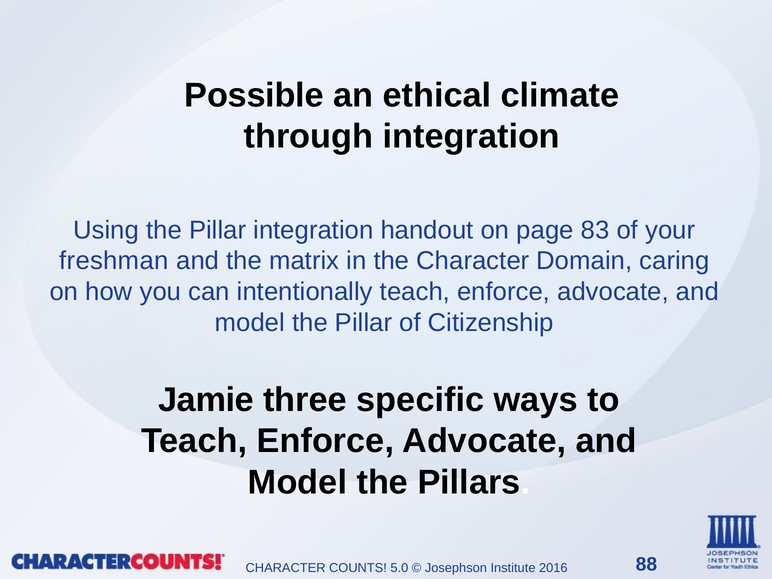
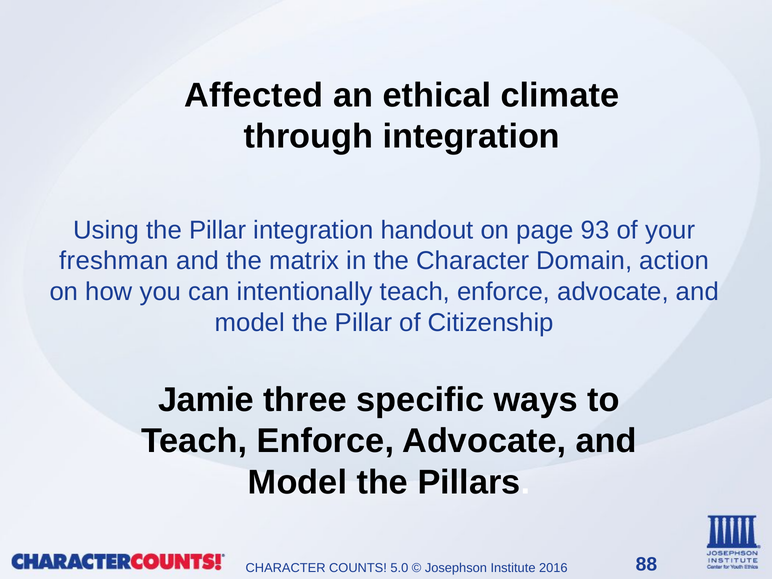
Possible: Possible -> Affected
83: 83 -> 93
caring: caring -> action
